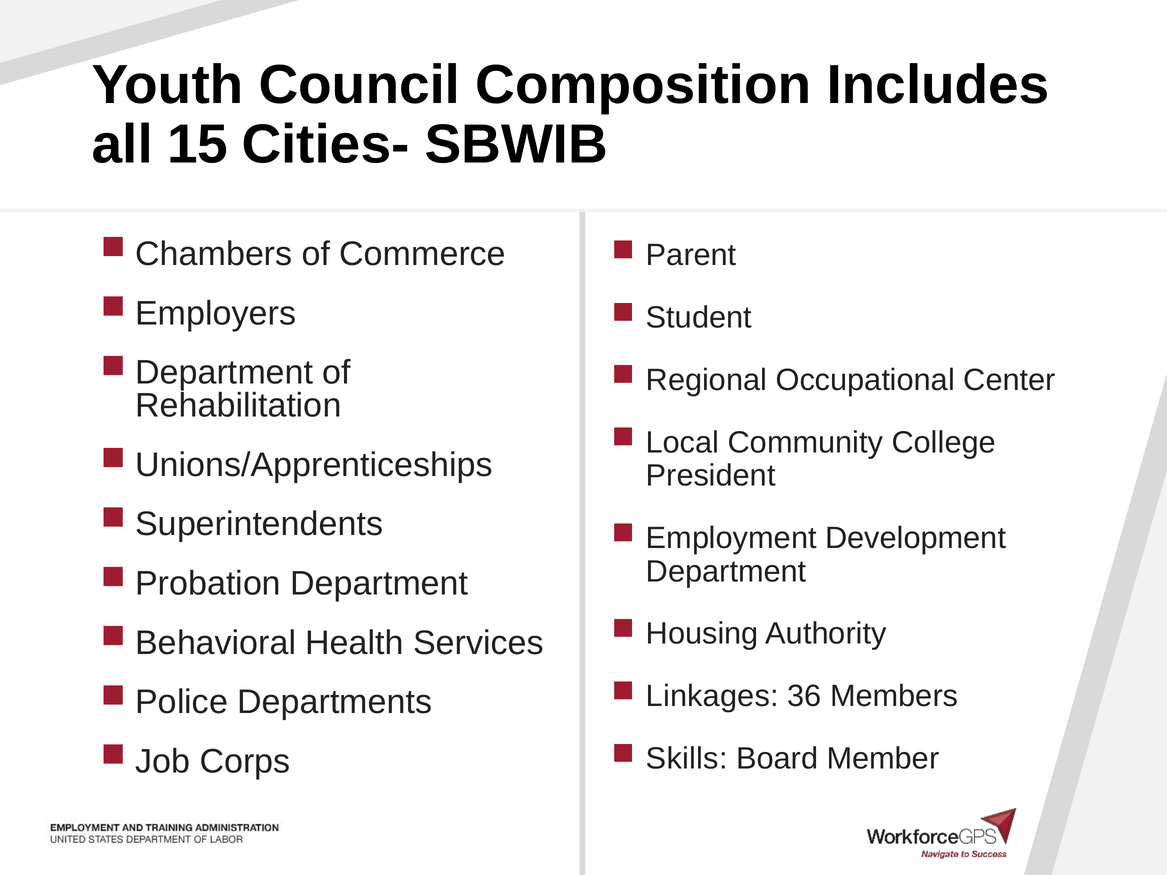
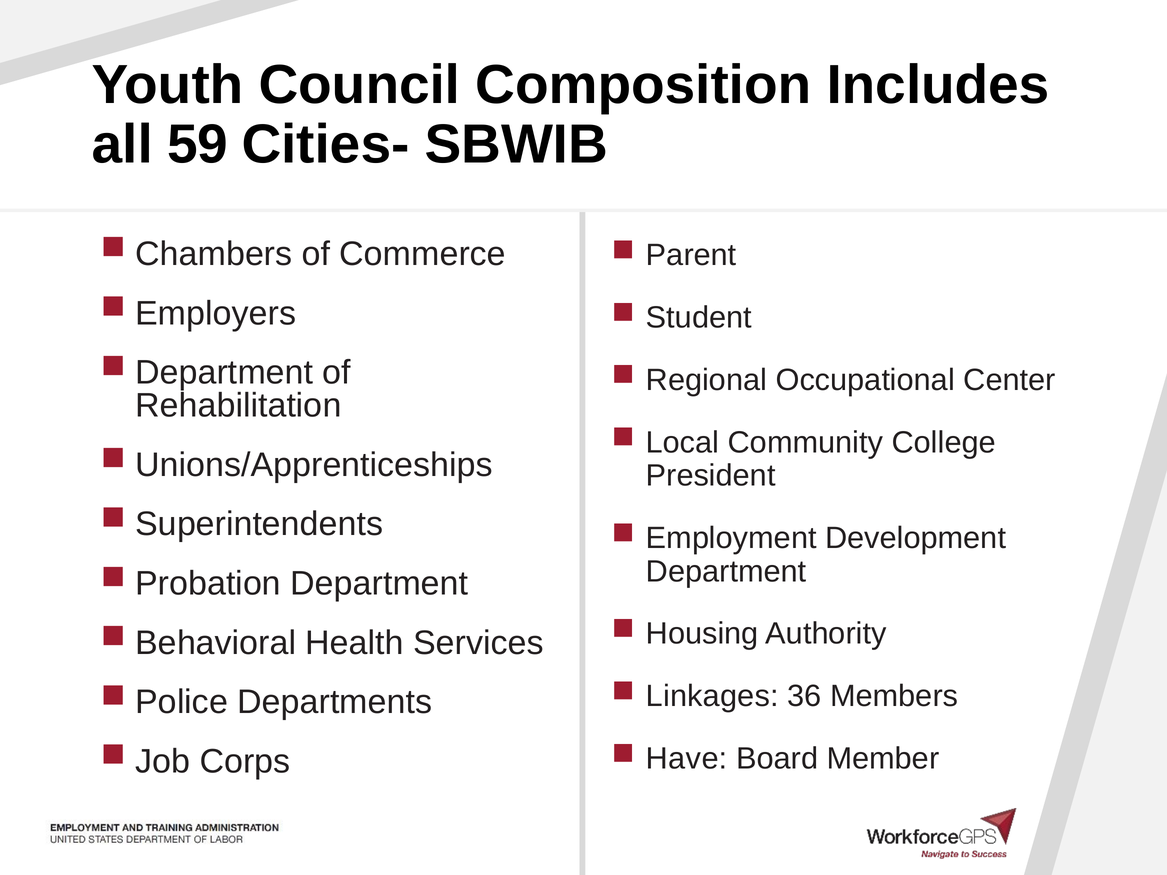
15: 15 -> 59
Skills: Skills -> Have
